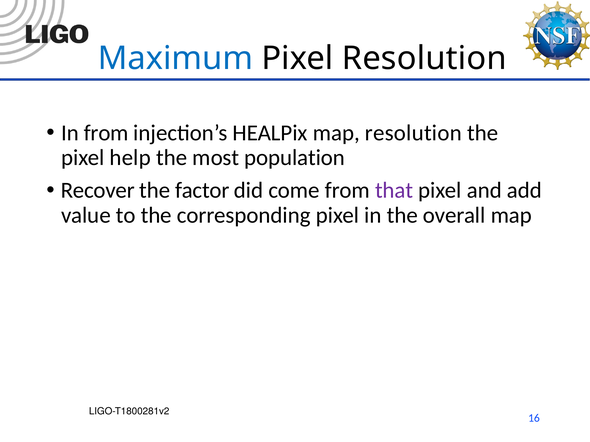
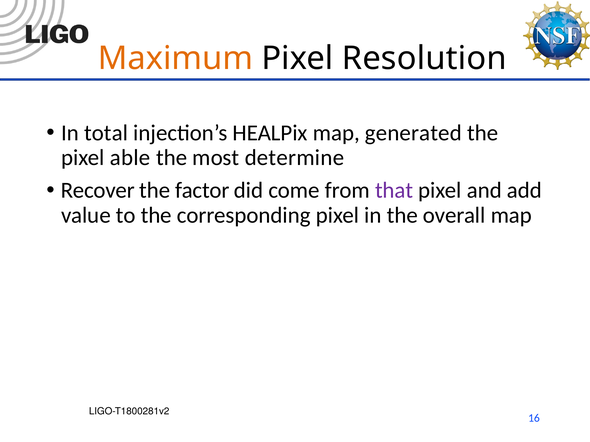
Maximum colour: blue -> orange
In from: from -> total
map resolution: resolution -> generated
help: help -> able
population: population -> determine
